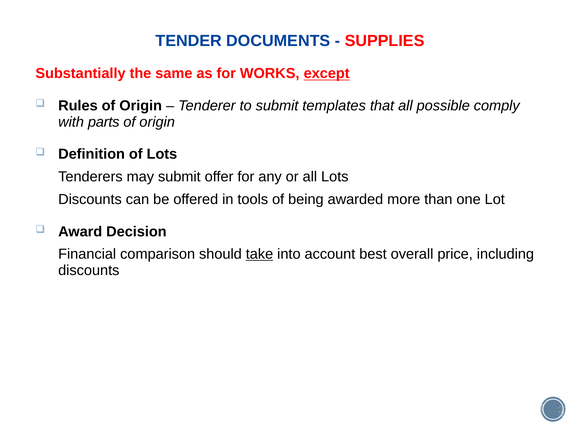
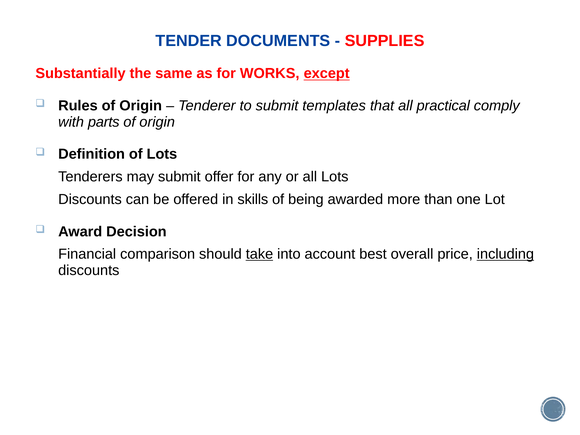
possible: possible -> practical
tools: tools -> skills
including underline: none -> present
